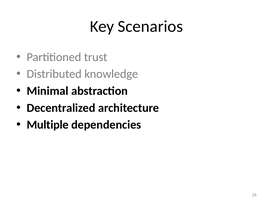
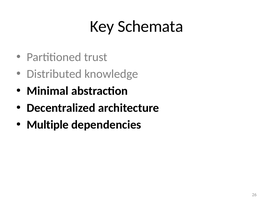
Scenarios: Scenarios -> Schemata
